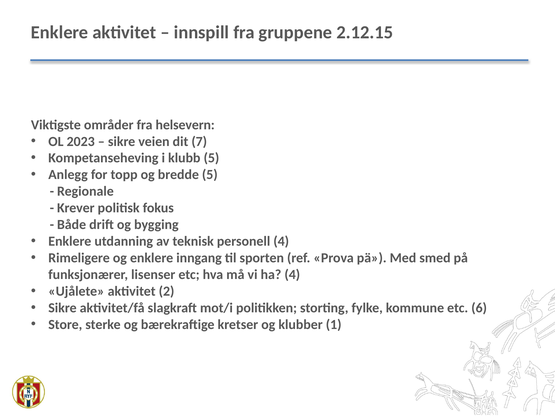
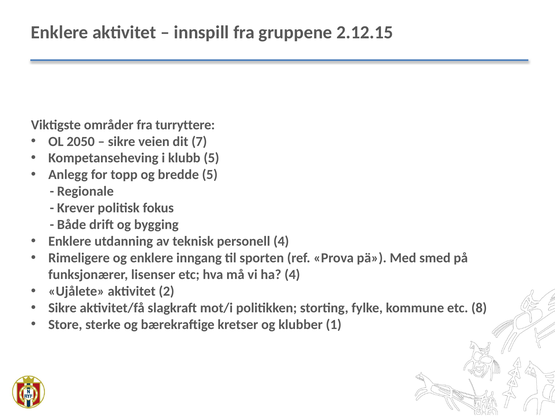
helsevern: helsevern -> turryttere
2023: 2023 -> 2050
6: 6 -> 8
